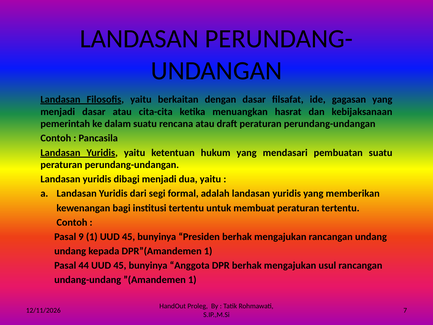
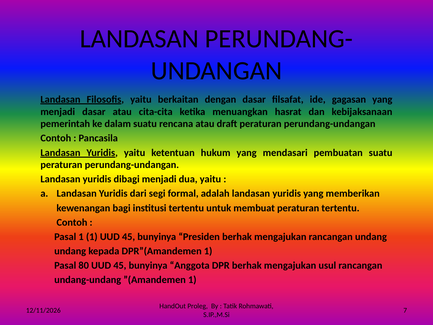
Pasal 9: 9 -> 1
44: 44 -> 80
